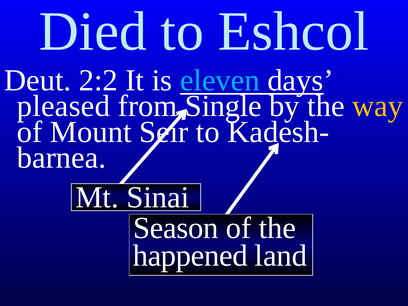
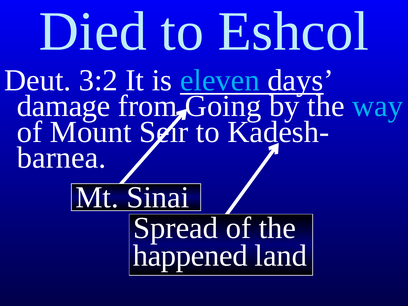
2:2: 2:2 -> 3:2
pleased: pleased -> damage
Single: Single -> Going
way colour: yellow -> light blue
Season: Season -> Spread
